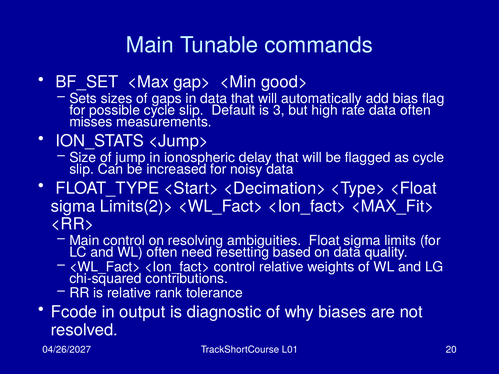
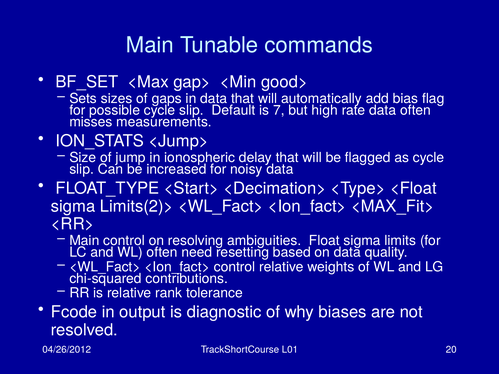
3: 3 -> 7
04/26/2027: 04/26/2027 -> 04/26/2012
